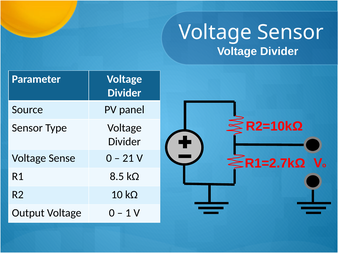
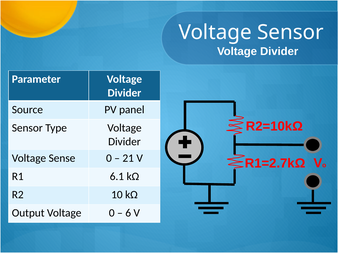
8.5: 8.5 -> 6.1
1: 1 -> 6
